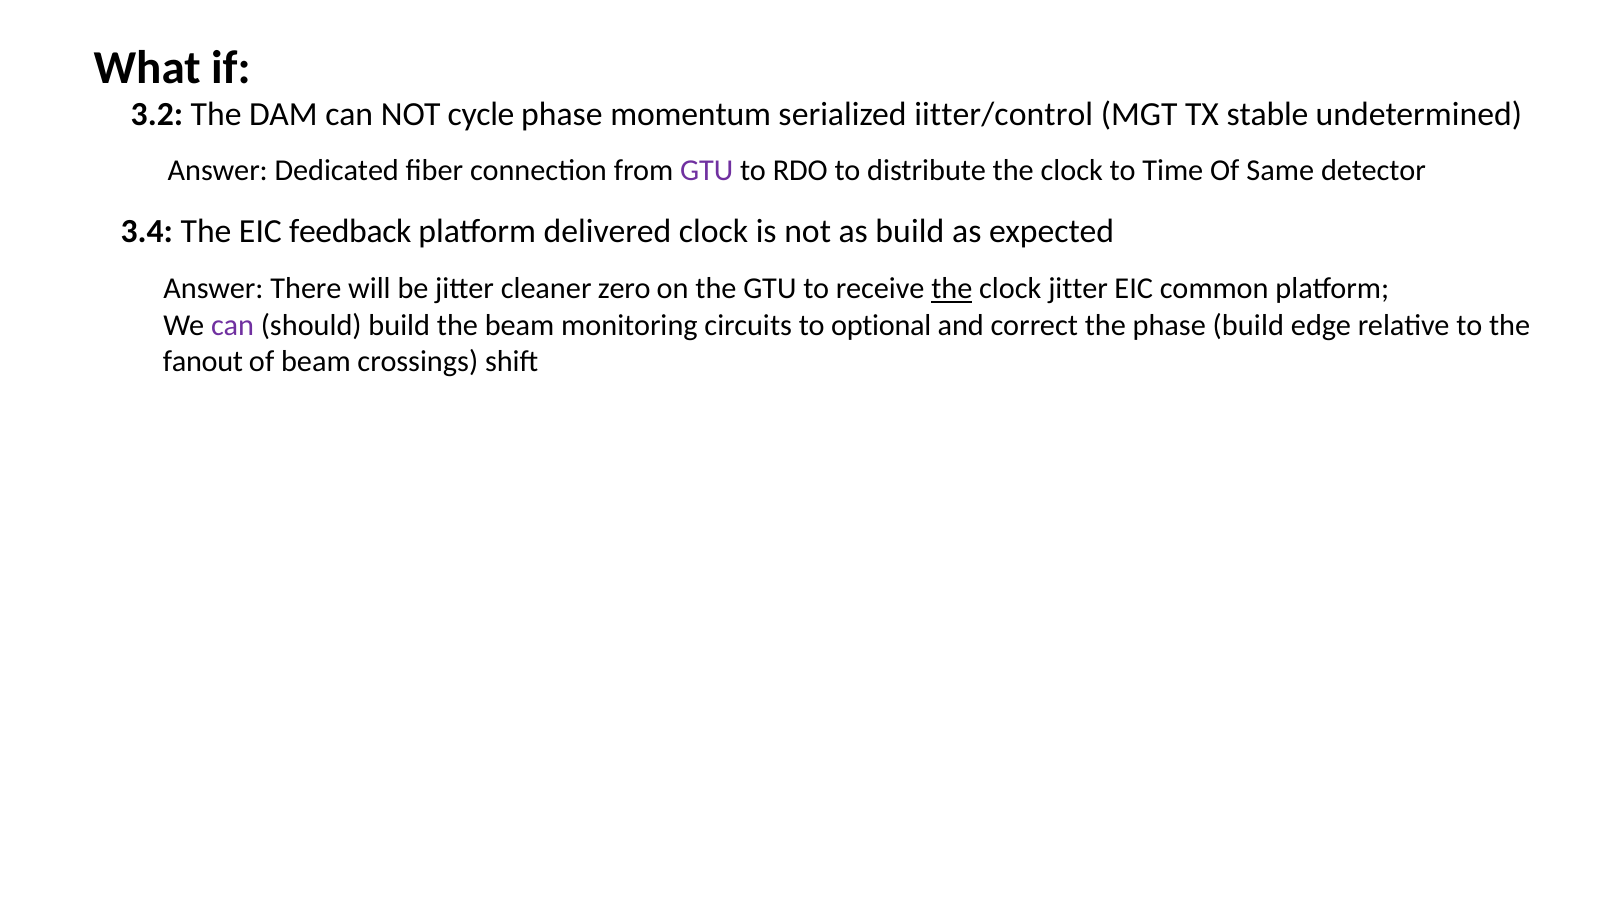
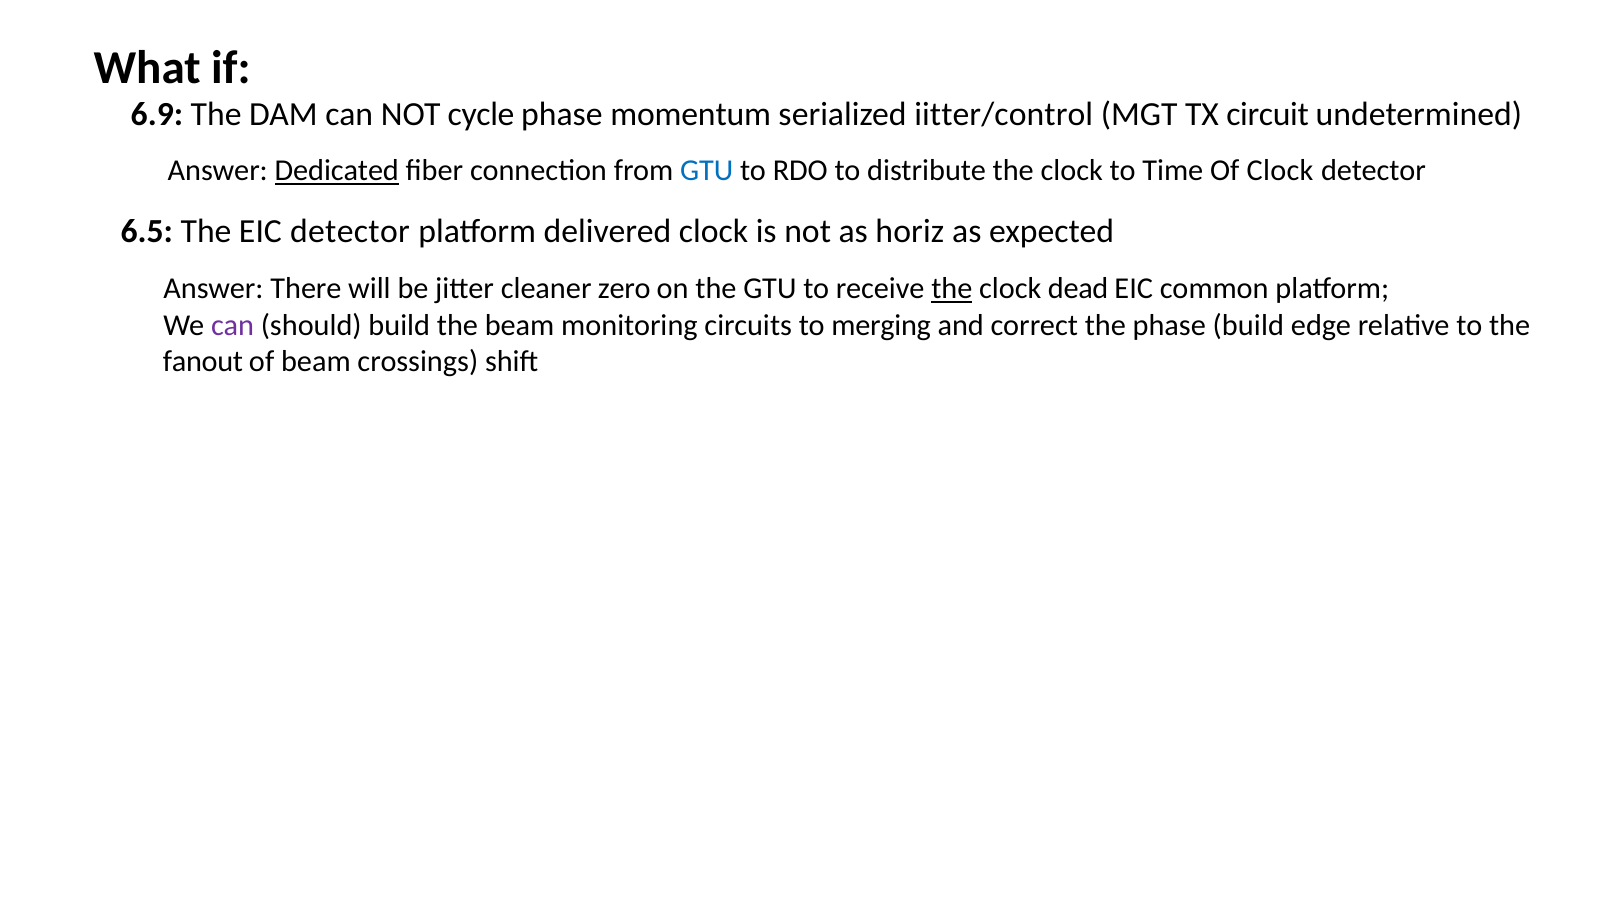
3.2: 3.2 -> 6.9
stable: stable -> circuit
Dedicated underline: none -> present
GTU at (707, 171) colour: purple -> blue
Of Same: Same -> Clock
3.4: 3.4 -> 6.5
EIC feedback: feedback -> detector
as build: build -> horiz
clock jitter: jitter -> dead
optional: optional -> merging
